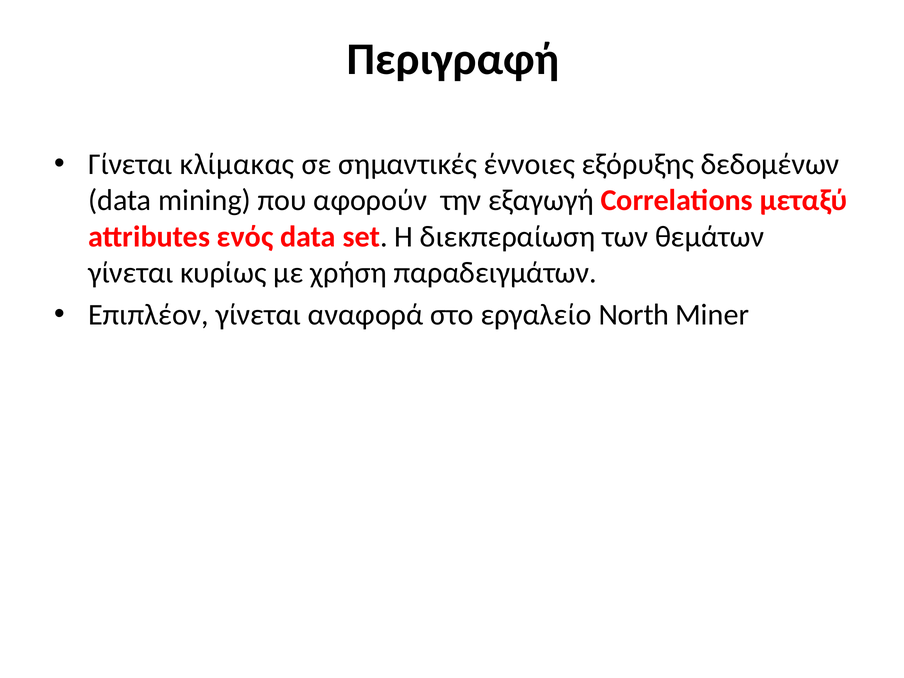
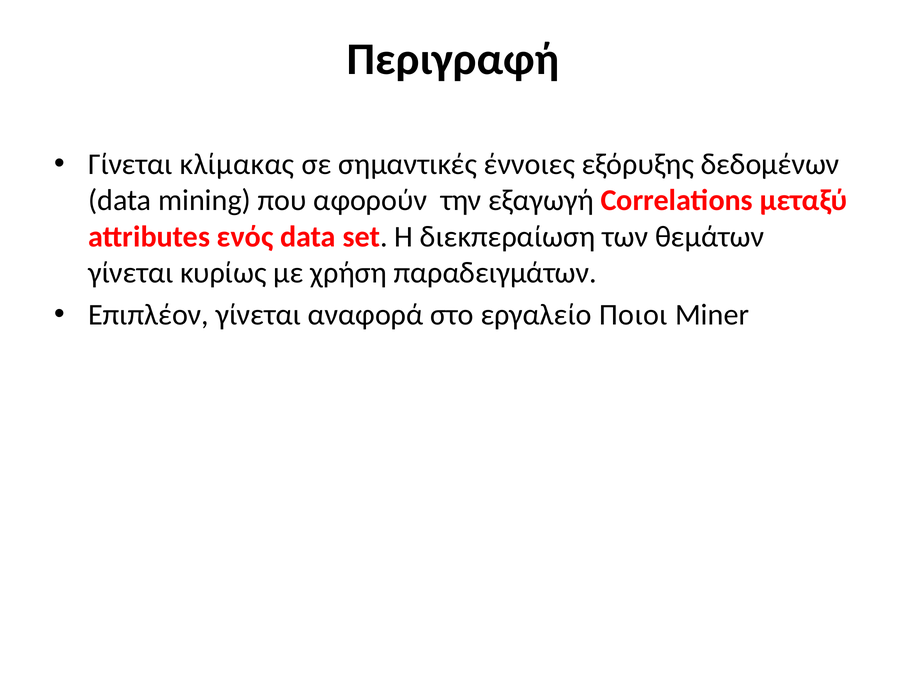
North: North -> Ποιοι
